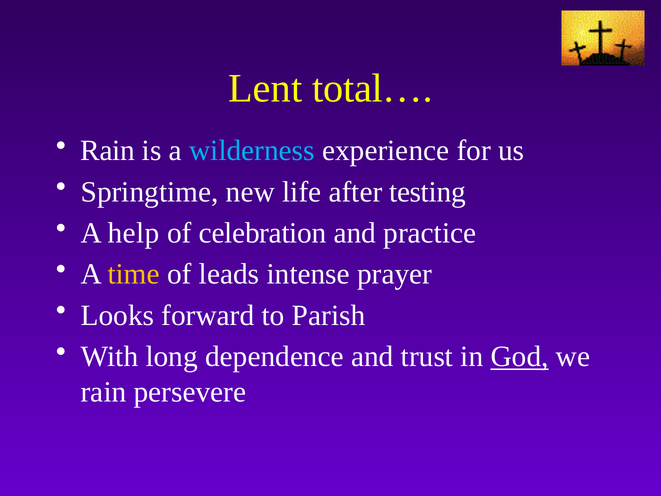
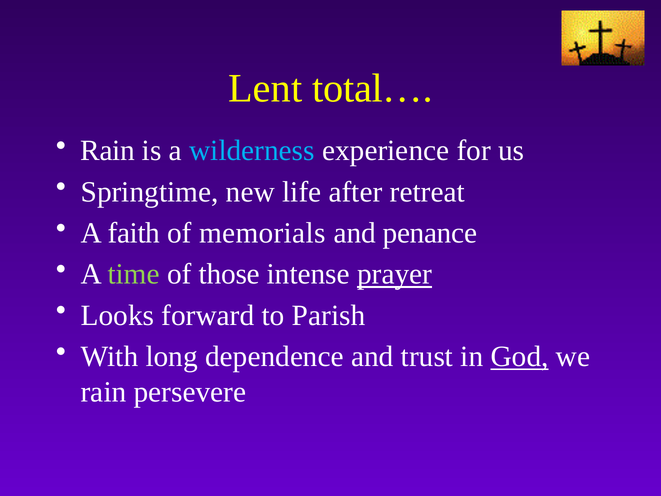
testing: testing -> retreat
help: help -> faith
celebration: celebration -> memorials
practice: practice -> penance
time colour: yellow -> light green
leads: leads -> those
prayer underline: none -> present
